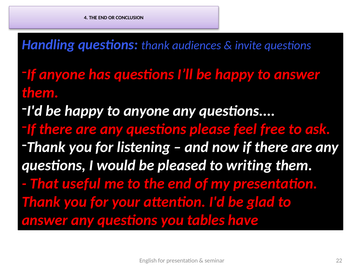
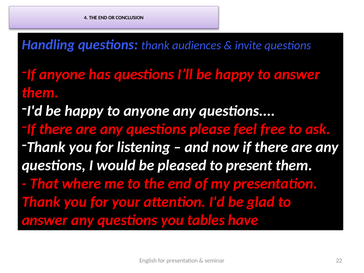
writing: writing -> present
useful: useful -> where
